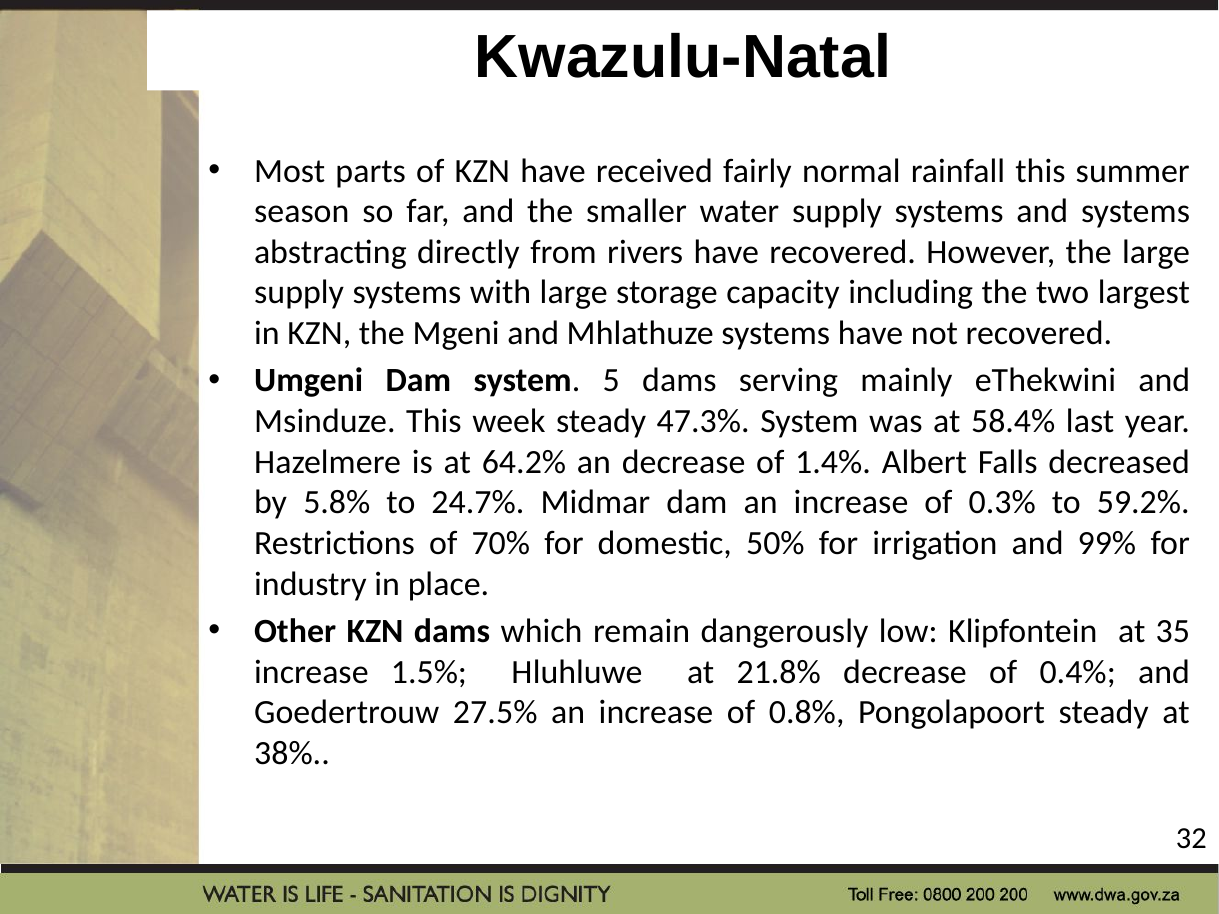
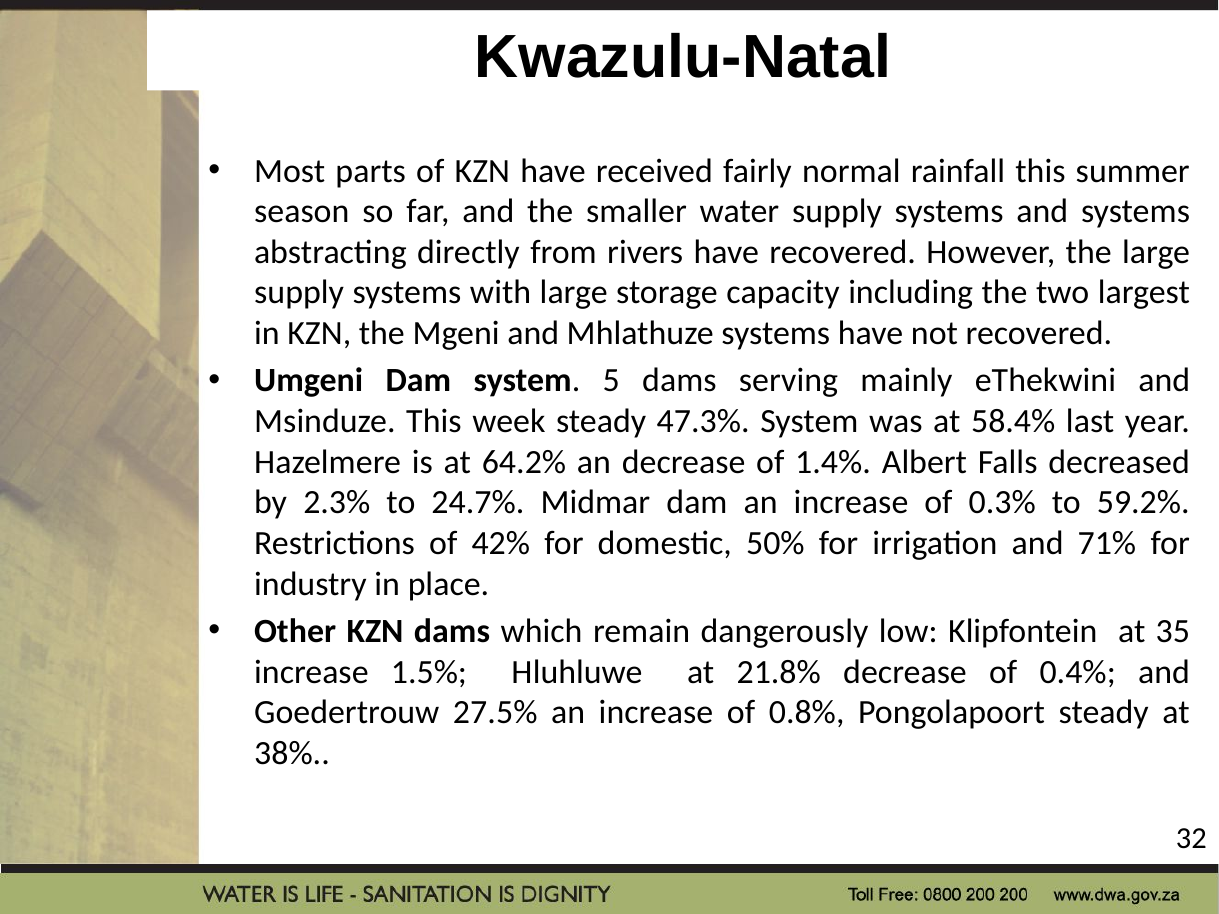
5.8%: 5.8% -> 2.3%
70%: 70% -> 42%
99%: 99% -> 71%
